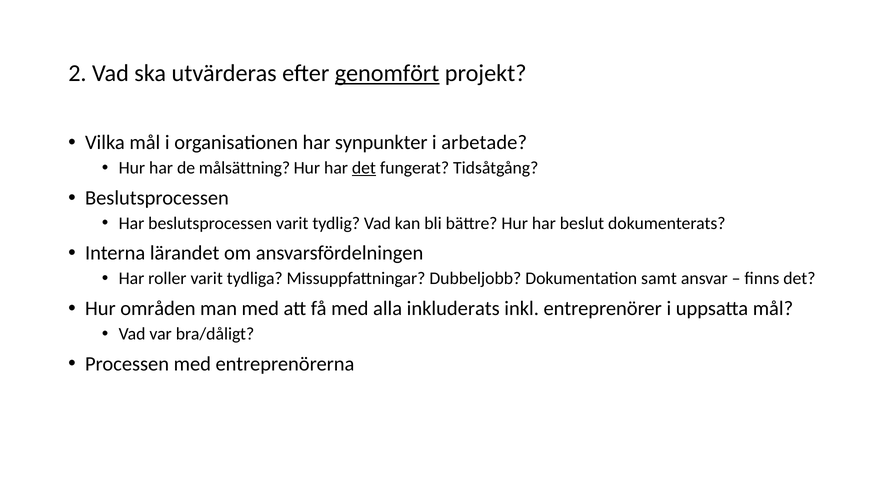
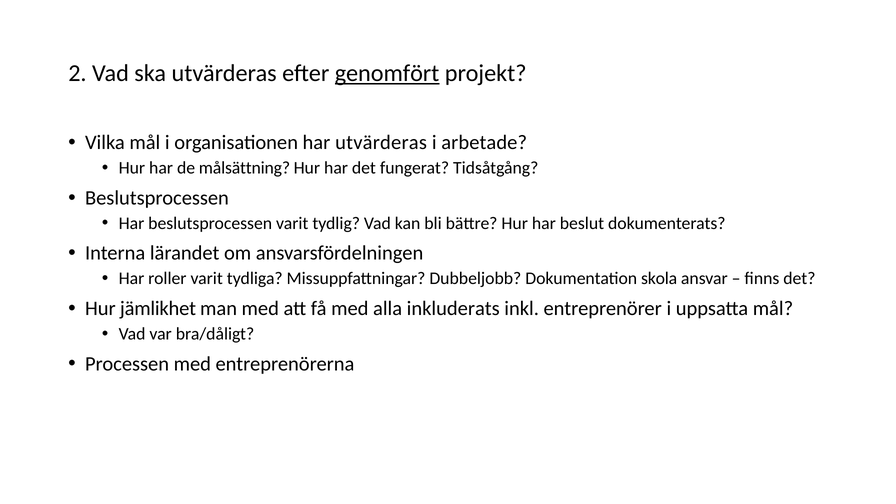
har synpunkter: synpunkter -> utvärderas
det at (364, 168) underline: present -> none
samt: samt -> skola
områden: områden -> jämlikhet
